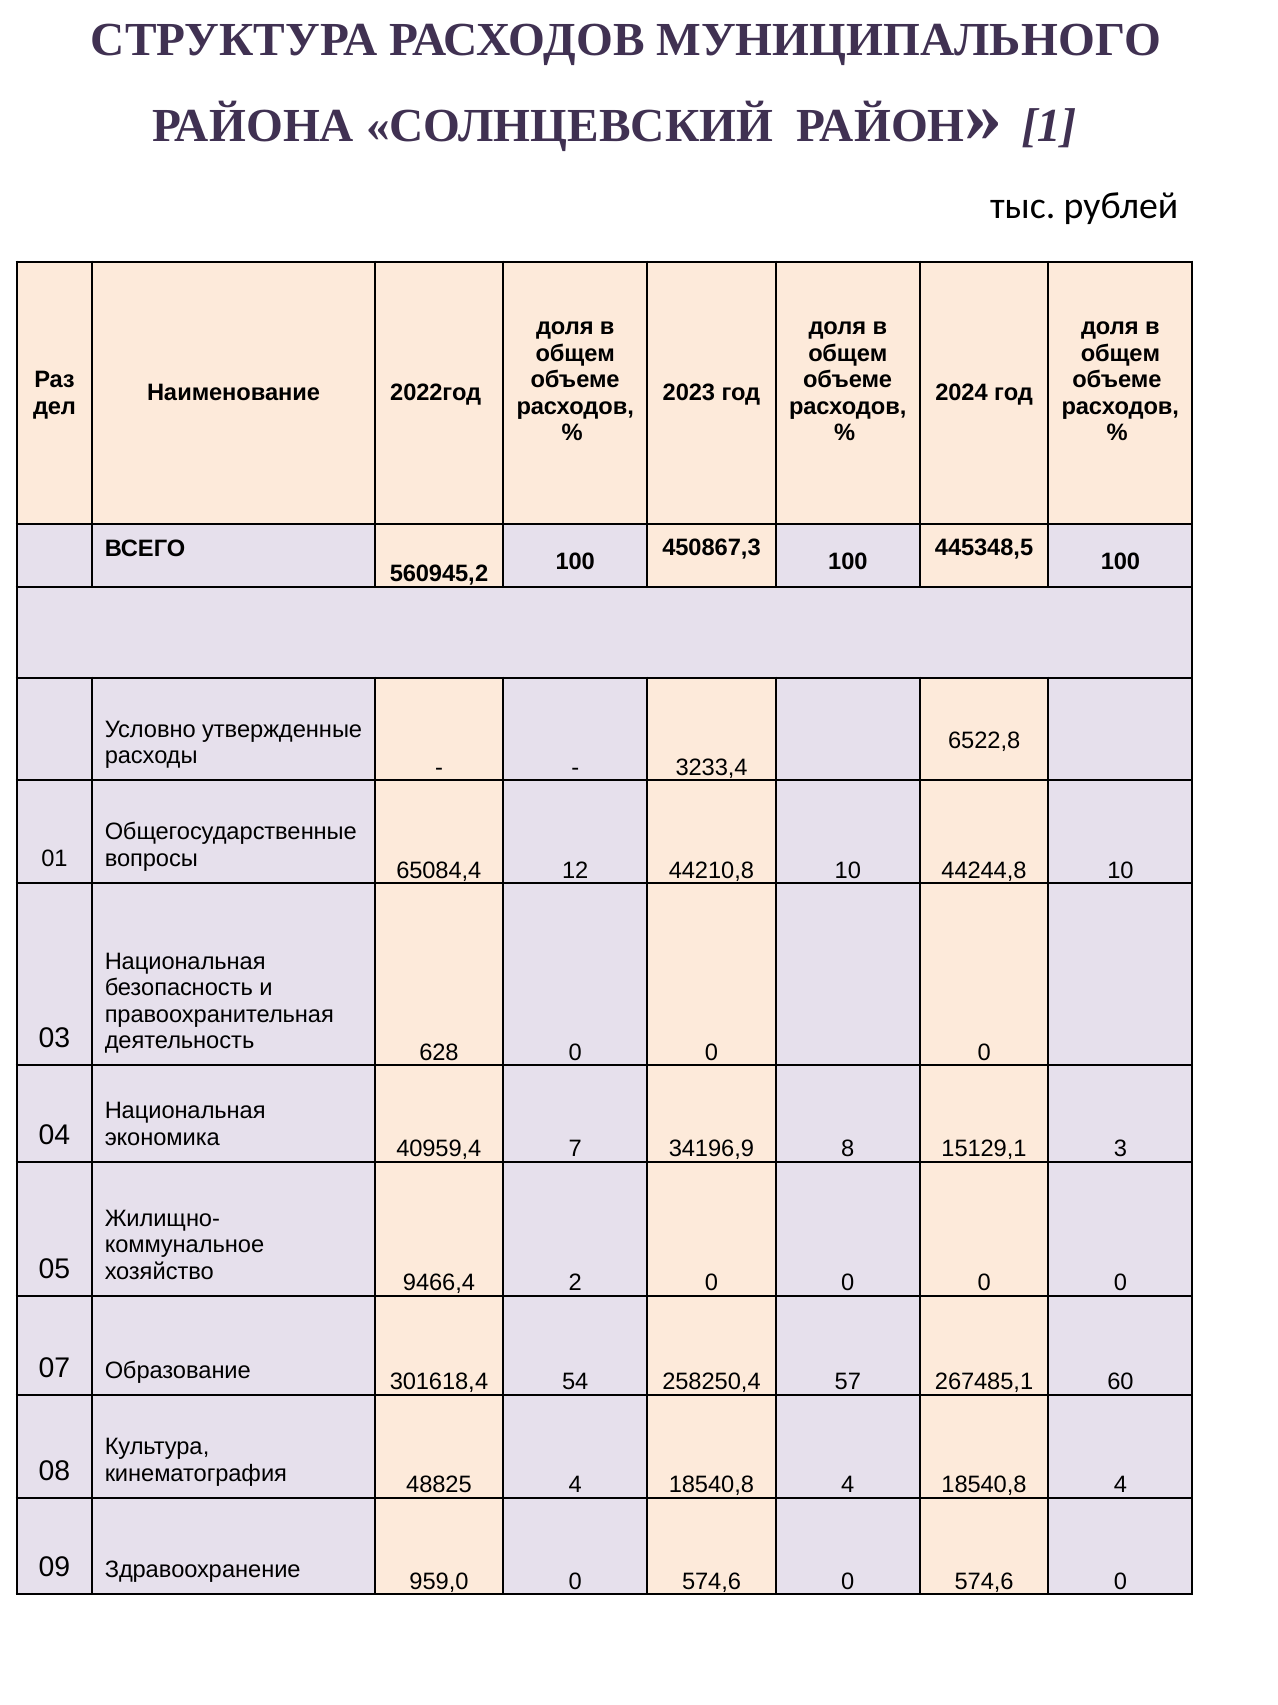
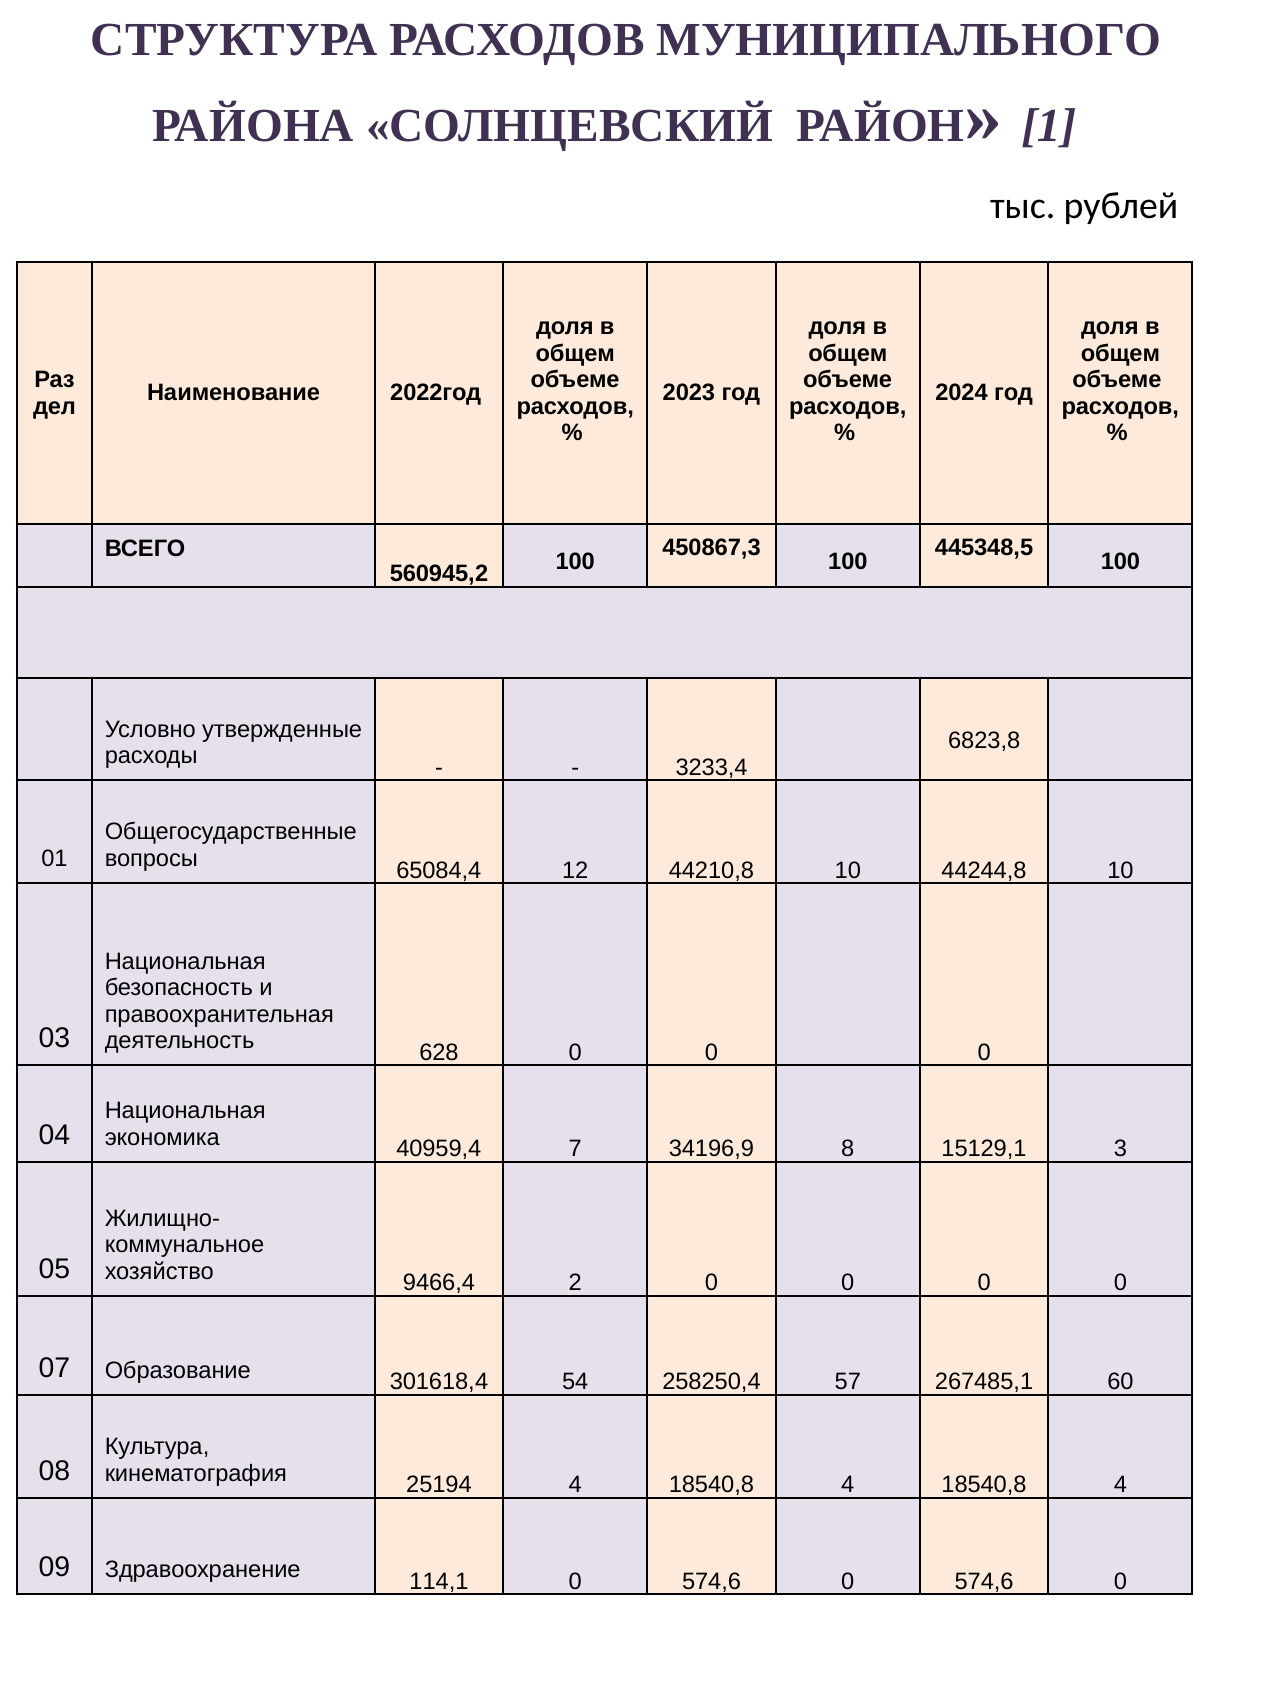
6522,8: 6522,8 -> 6823,8
48825: 48825 -> 25194
959,0: 959,0 -> 114,1
